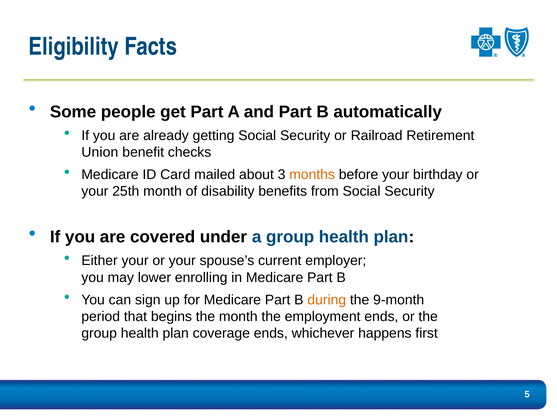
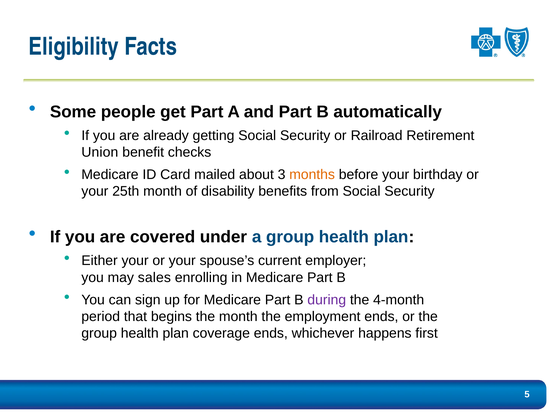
lower: lower -> sales
during colour: orange -> purple
9-month: 9-month -> 4-month
